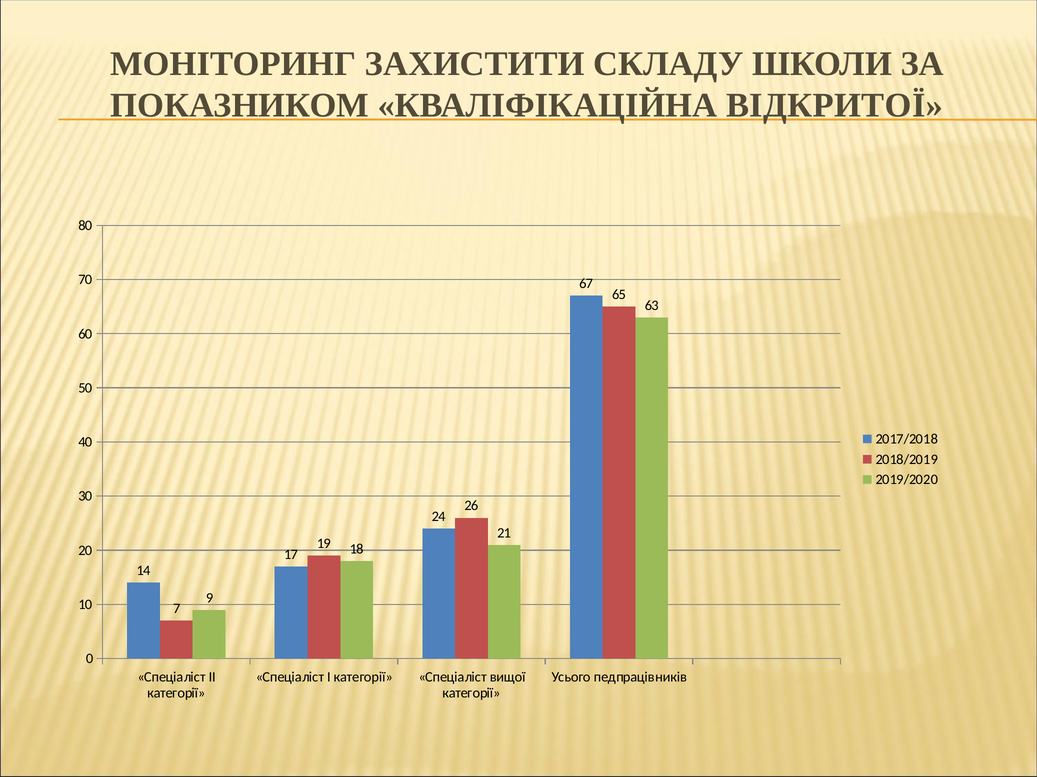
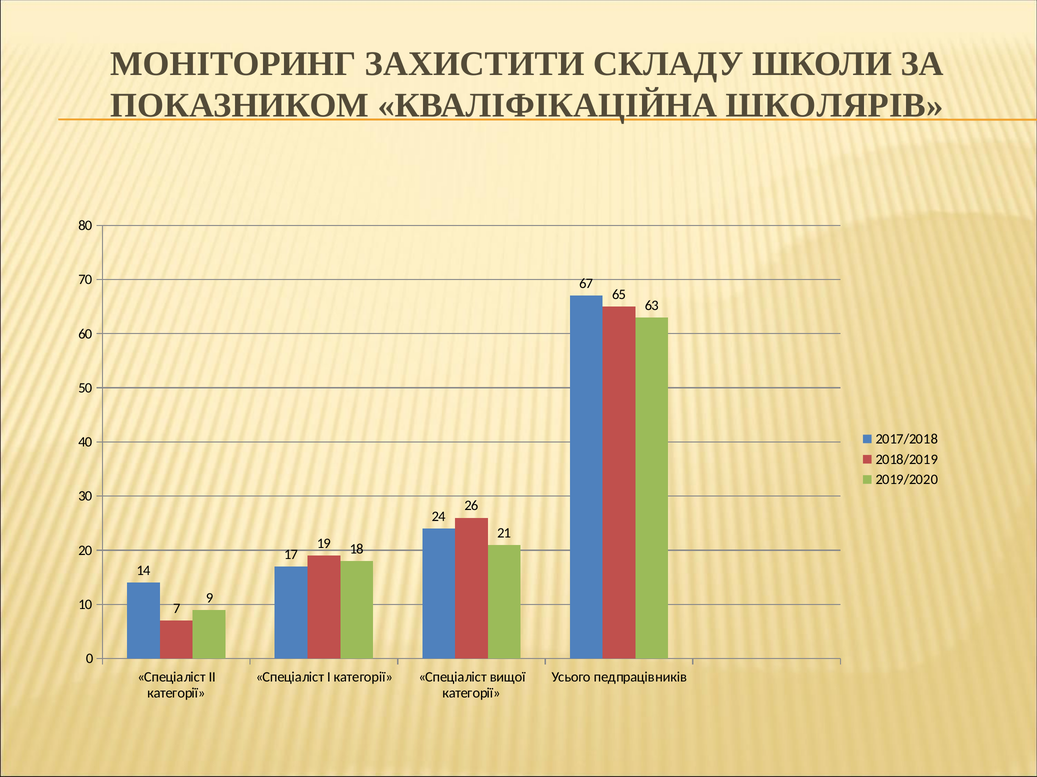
ВІДКРИТОЇ: ВІДКРИТОЇ -> ШКОЛЯРІВ
